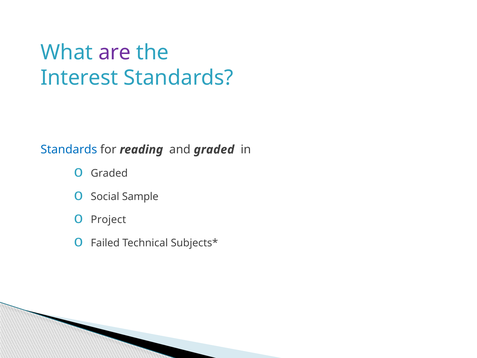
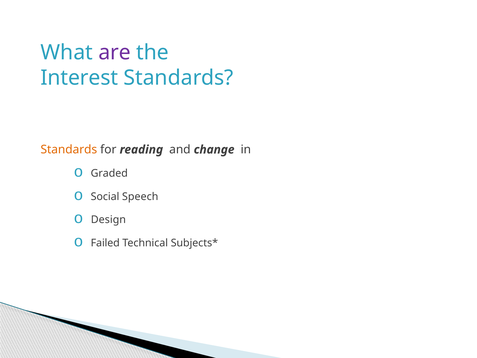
Standards at (69, 149) colour: blue -> orange
and graded: graded -> change
Sample: Sample -> Speech
Project: Project -> Design
